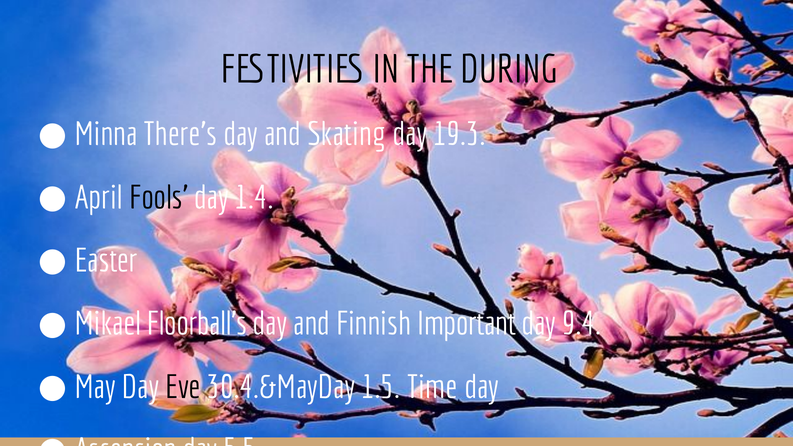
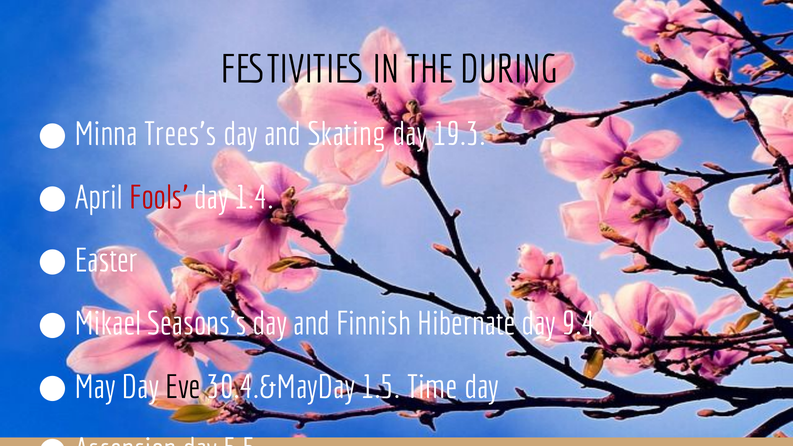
There’s: There’s -> Trees’s
Fools colour: black -> red
Floorball’s: Floorball’s -> Seasons’s
Important: Important -> Hibernate
